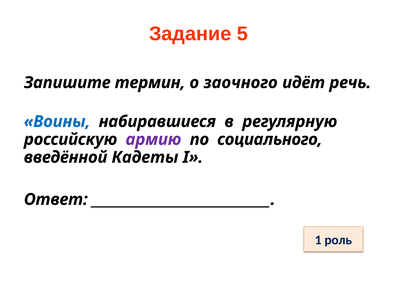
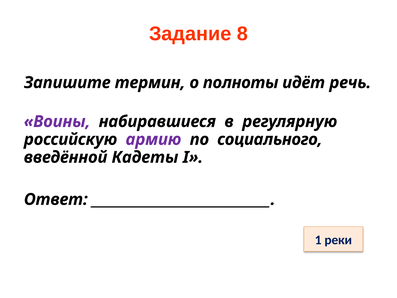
5: 5 -> 8
заочного: заочного -> полноты
Воины colour: blue -> purple
роль: роль -> реки
